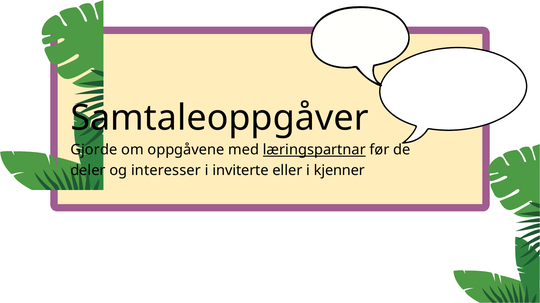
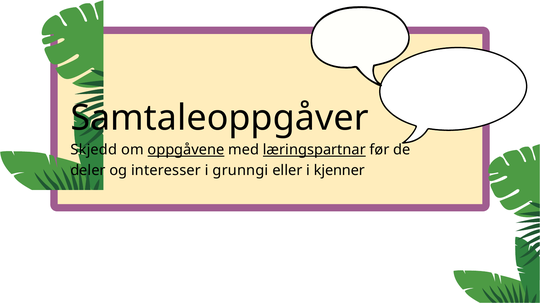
Gjorde: Gjorde -> Skjedd
oppgåvene underline: none -> present
inviterte: inviterte -> grunngi
